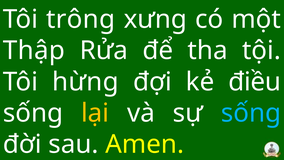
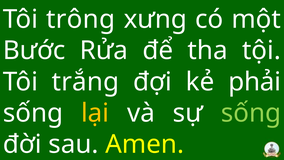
Thập: Thập -> Bước
hừng: hừng -> trắng
điều: điều -> phải
sống at (251, 113) colour: light blue -> light green
